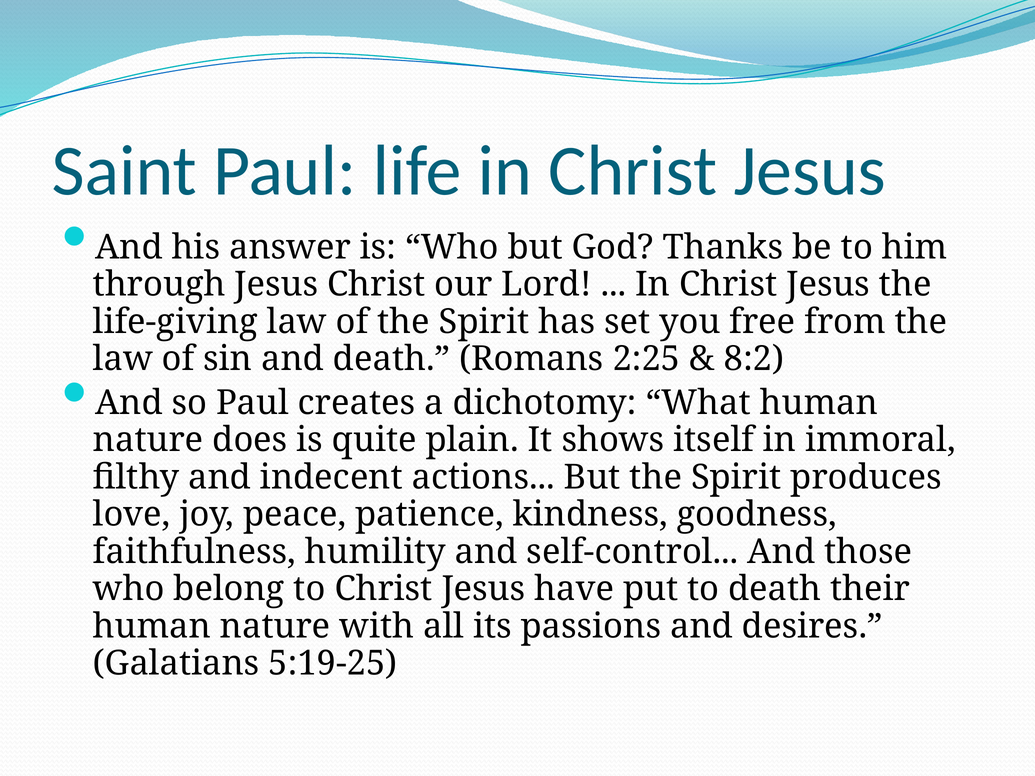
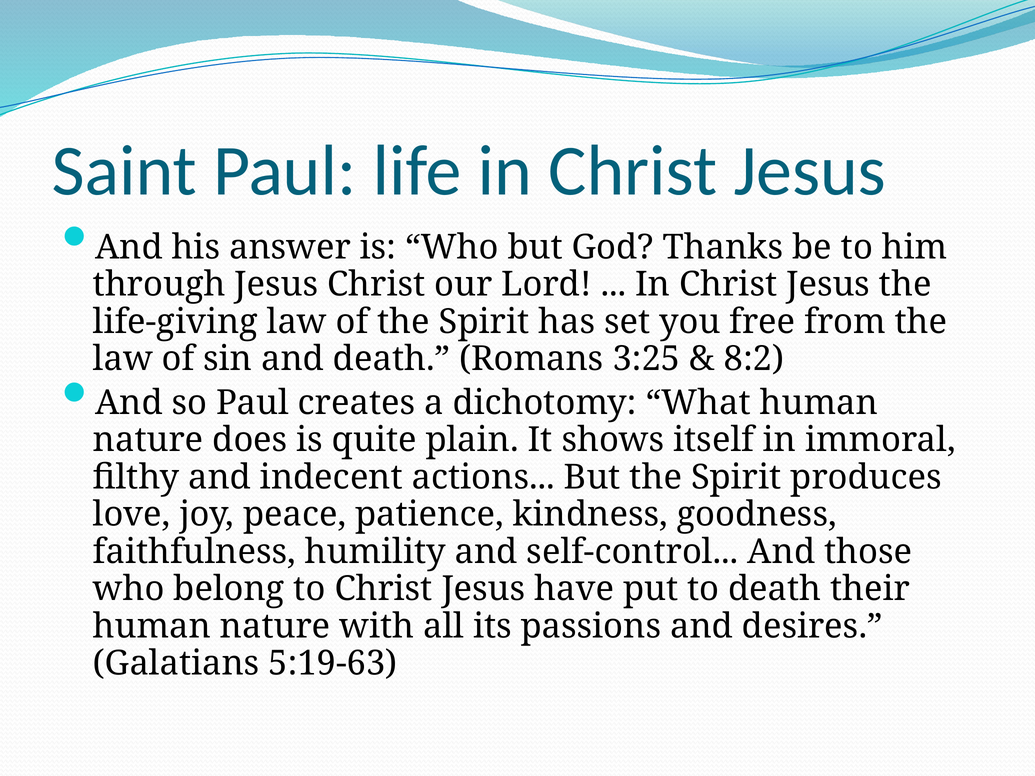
2:25: 2:25 -> 3:25
5:19-25: 5:19-25 -> 5:19-63
